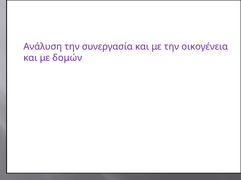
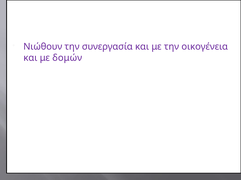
Ανάλυση: Ανάλυση -> Νιώθουν
